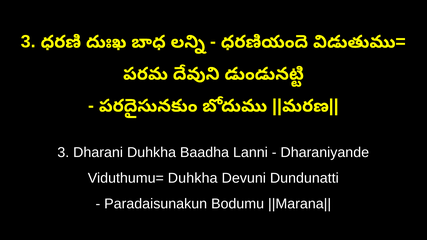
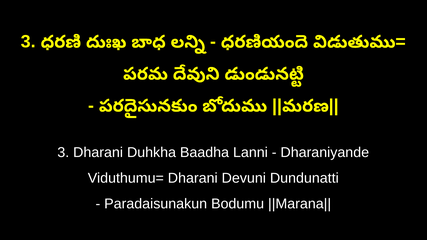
Viduthumu= Duhkha: Duhkha -> Dharani
